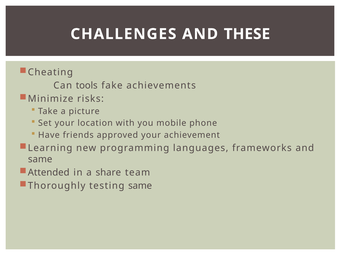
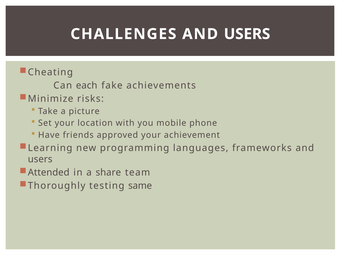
CHALLENGES AND THESE: THESE -> USERS
tools: tools -> each
same at (40, 159): same -> users
